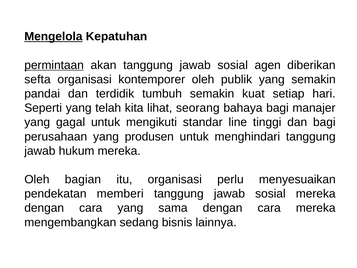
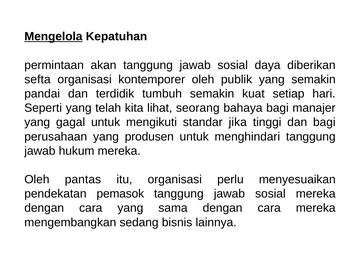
permintaan underline: present -> none
agen: agen -> daya
line: line -> jika
bagian: bagian -> pantas
memberi: memberi -> pemasok
